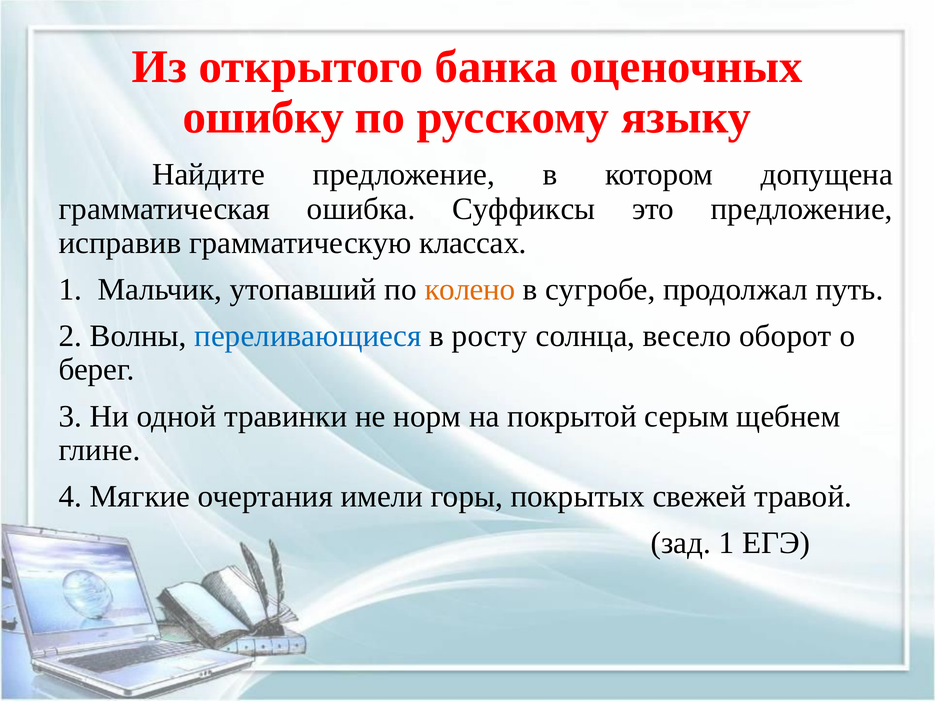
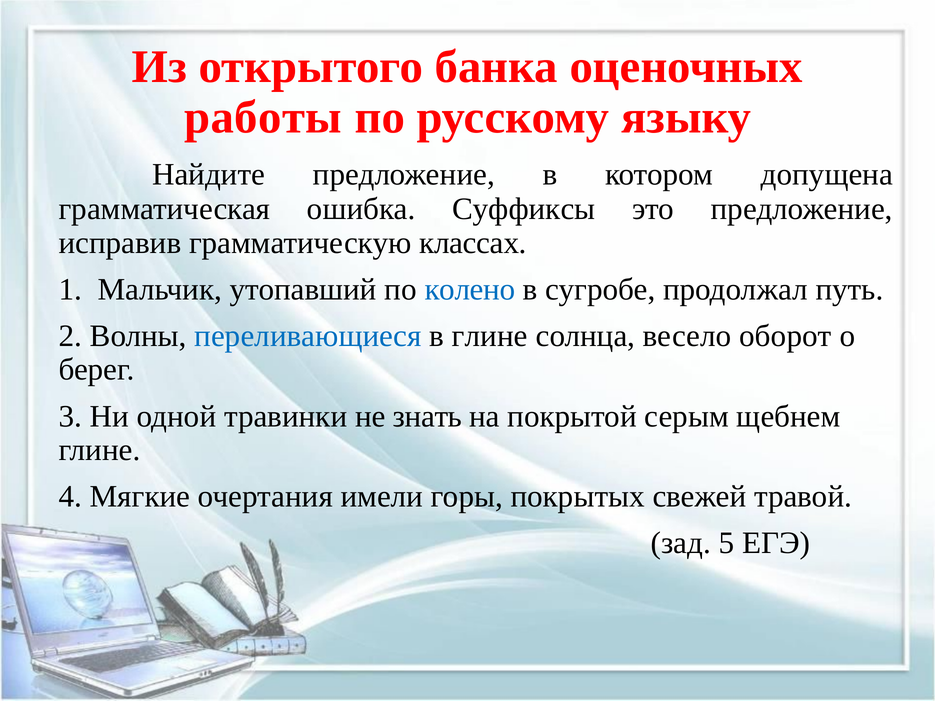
ошибку: ошибку -> работы
колено colour: orange -> blue
в росту: росту -> глине
норм: норм -> знать
зад 1: 1 -> 5
